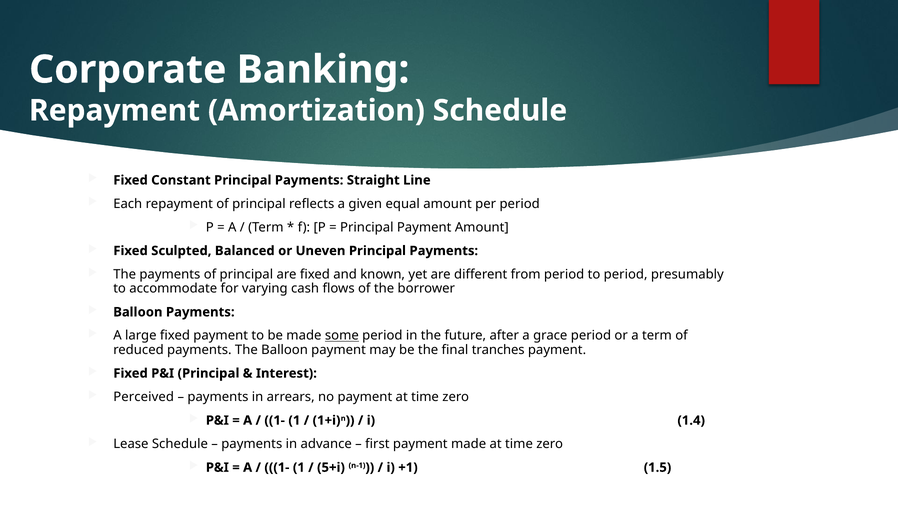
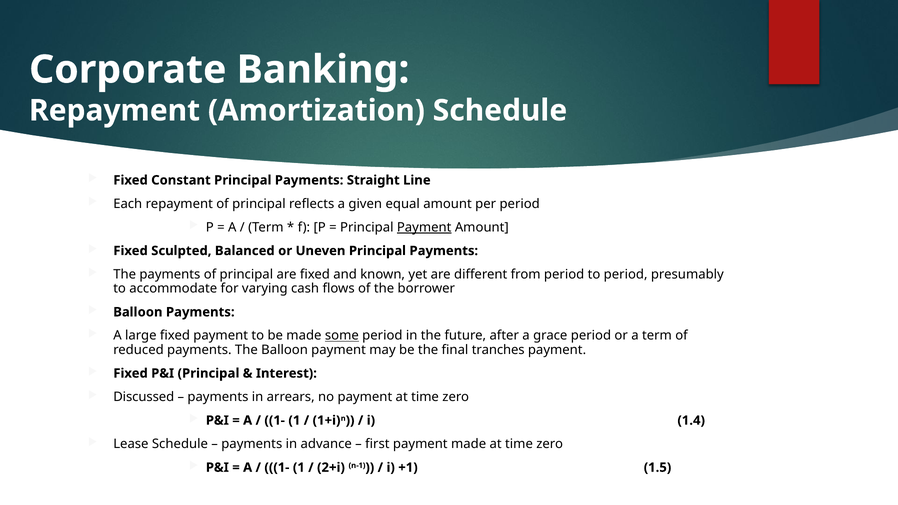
Payment at (424, 227) underline: none -> present
Perceived: Perceived -> Discussed
5+i: 5+i -> 2+i
